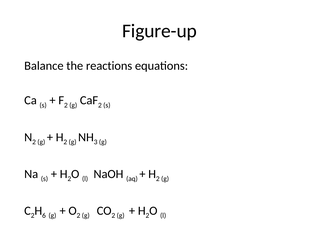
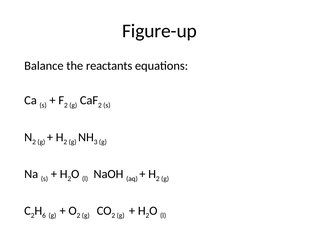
reactions: reactions -> reactants
